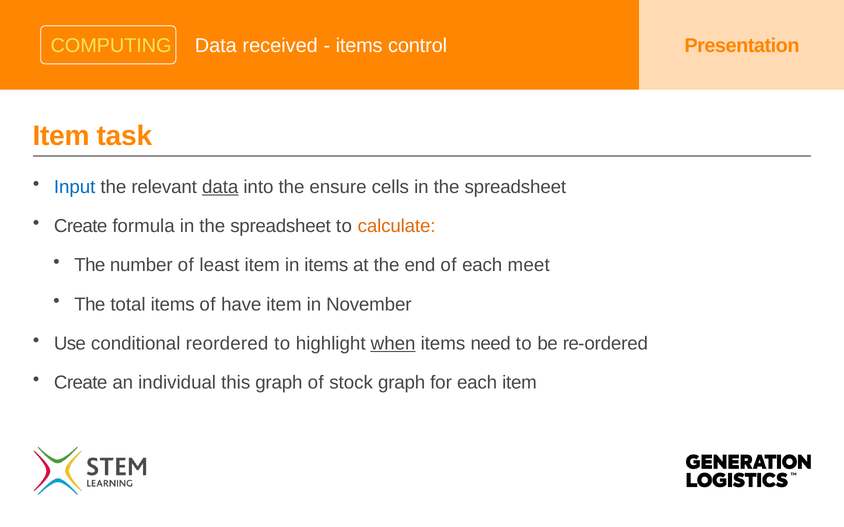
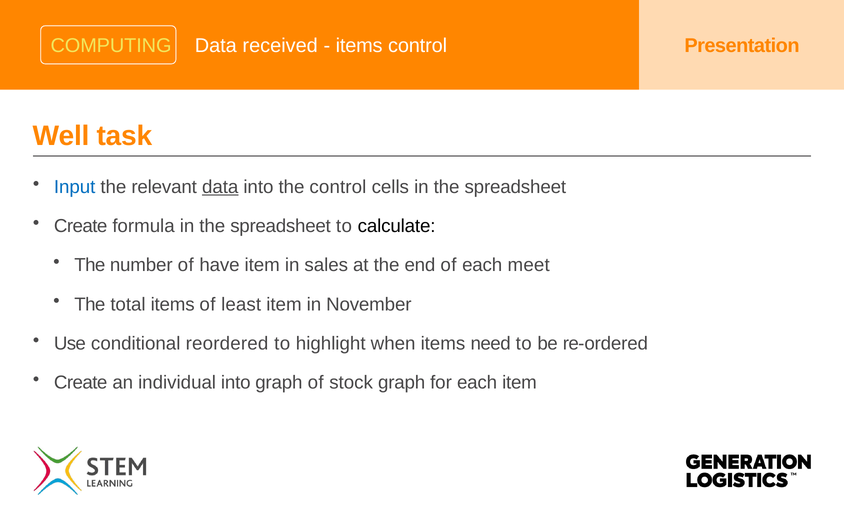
Item at (61, 136): Item -> Well
the ensure: ensure -> control
calculate colour: orange -> black
least: least -> have
in items: items -> sales
have: have -> least
when underline: present -> none
individual this: this -> into
